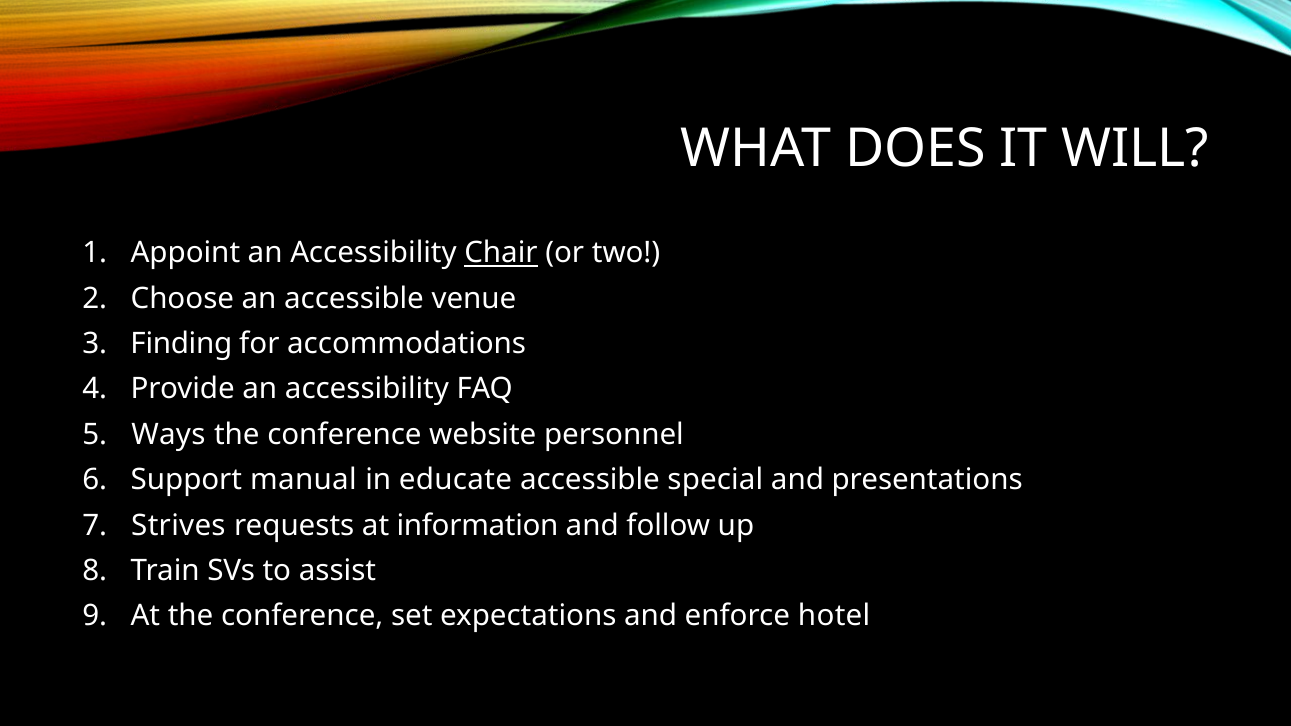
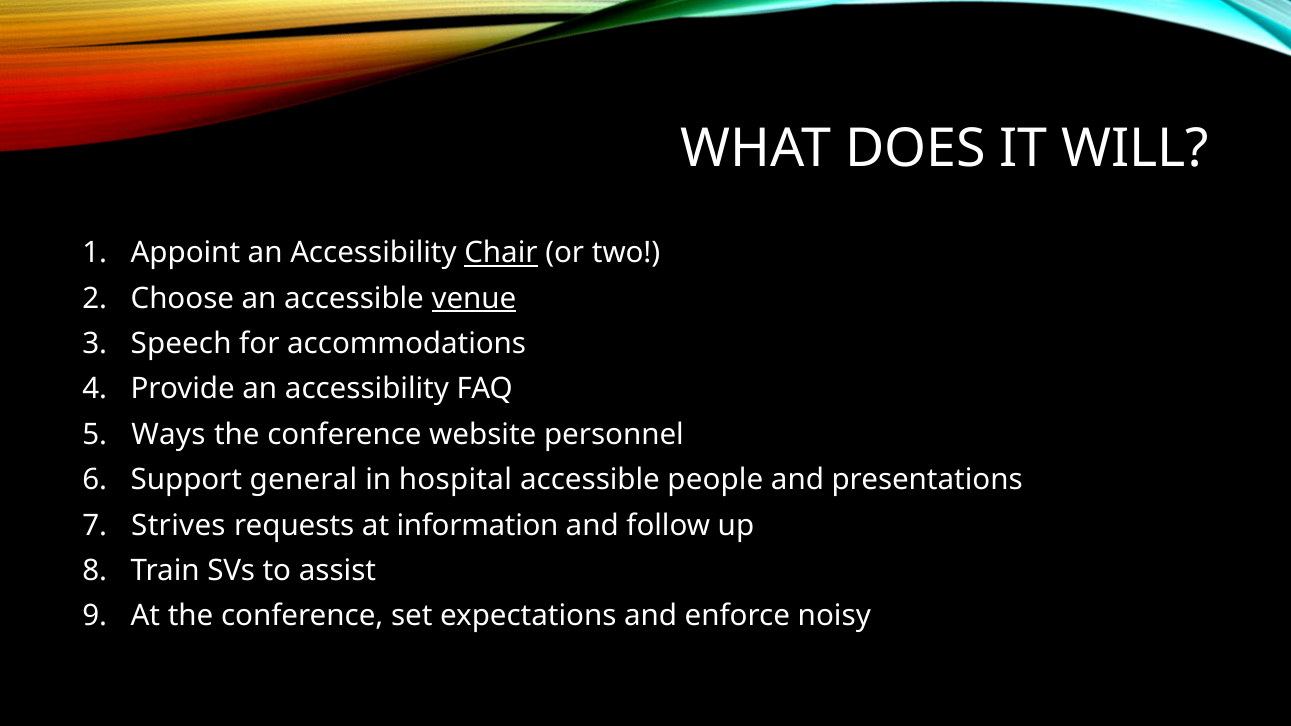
venue underline: none -> present
Finding: Finding -> Speech
manual: manual -> general
educate: educate -> hospital
special: special -> people
hotel: hotel -> noisy
